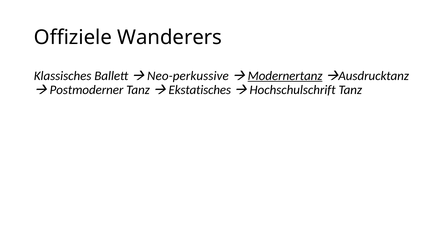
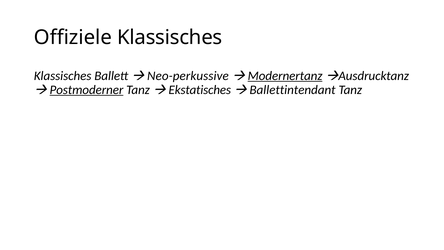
Offiziele Wanderers: Wanderers -> Klassisches
Postmoderner underline: none -> present
Hochschulschrift: Hochschulschrift -> Ballettintendant
